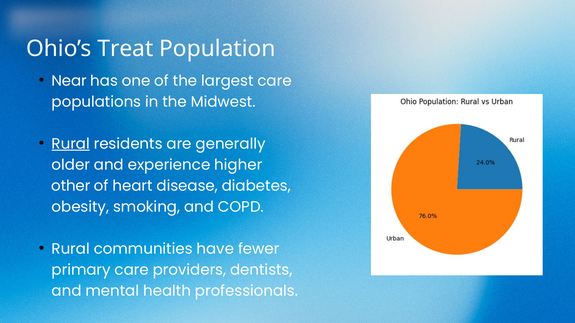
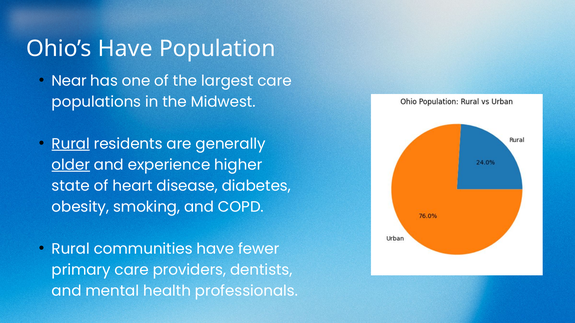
Ohio’s Treat: Treat -> Have
older underline: none -> present
other: other -> state
